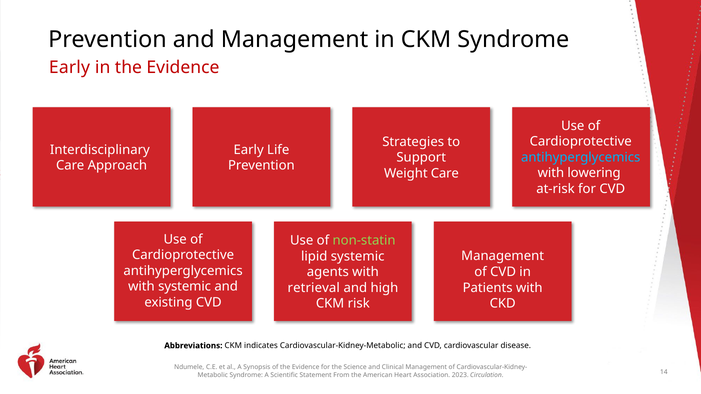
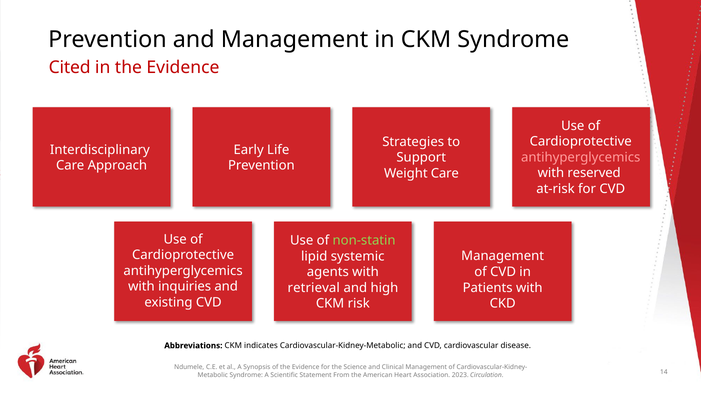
Early at (69, 68): Early -> Cited
antihyperglycemics at (581, 157) colour: light blue -> pink
lowering: lowering -> reserved
with systemic: systemic -> inquiries
